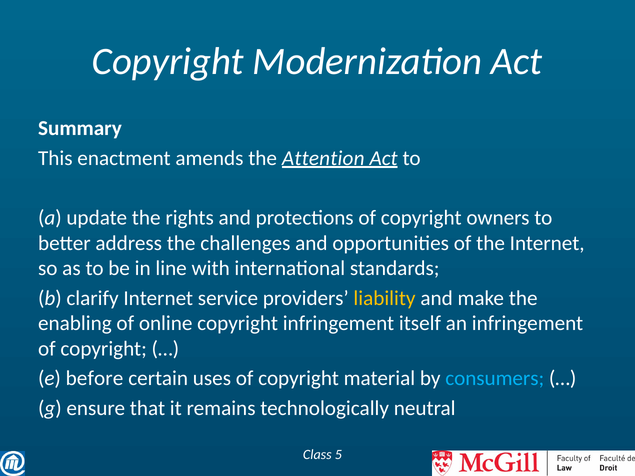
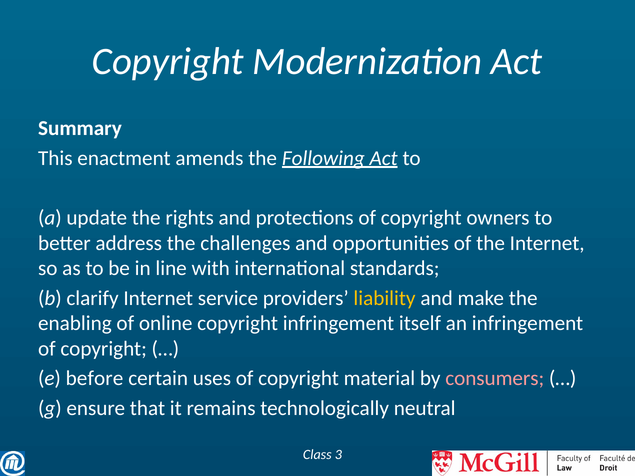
Attention: Attention -> Following
consumers colour: light blue -> pink
5: 5 -> 3
